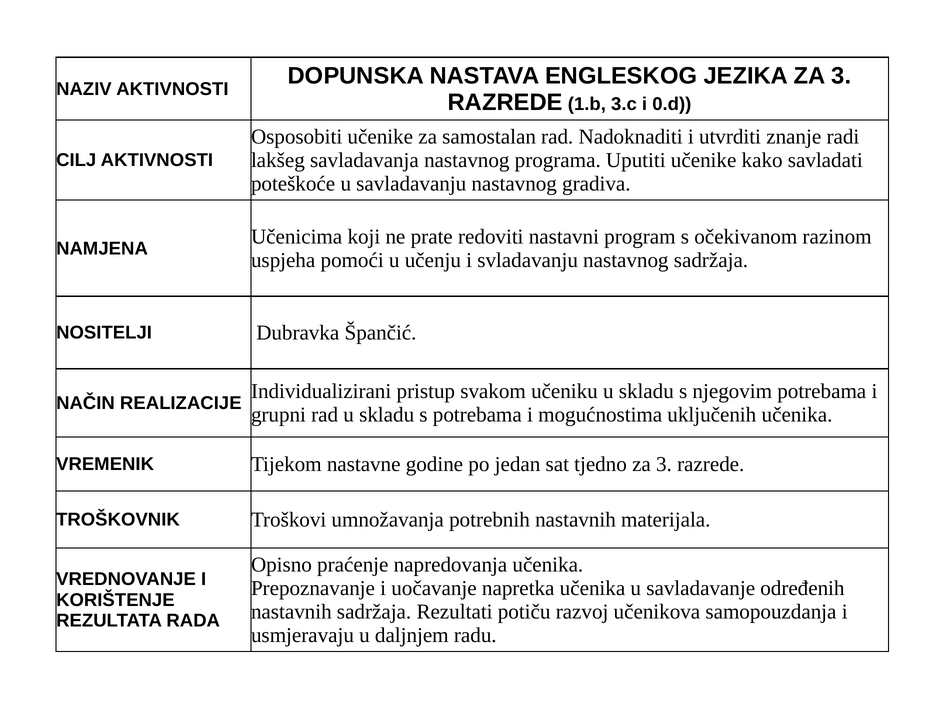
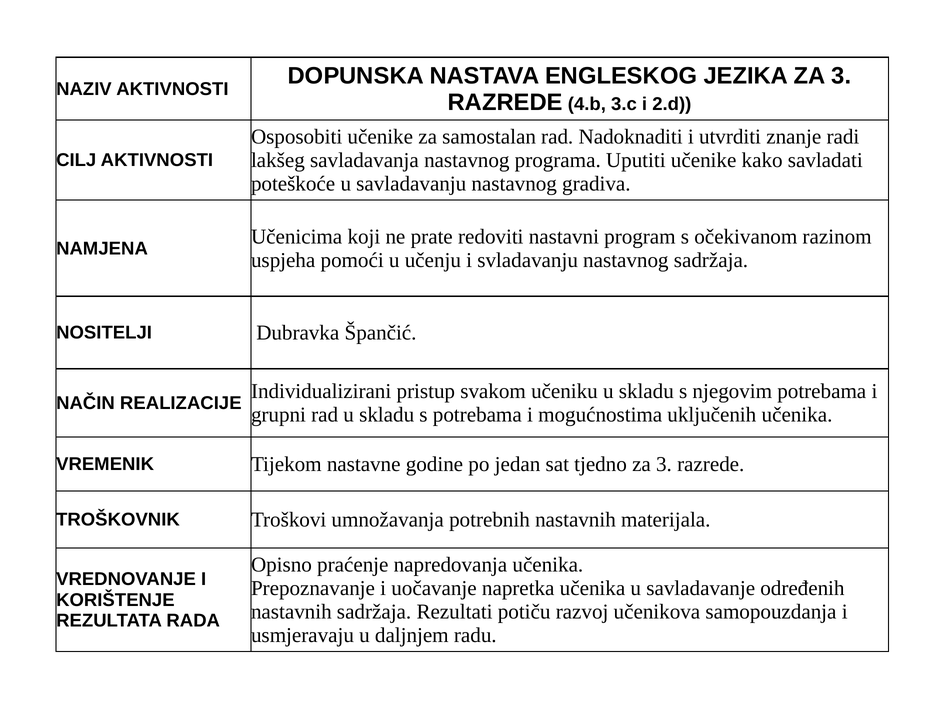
1.b: 1.b -> 4.b
0.d: 0.d -> 2.d
